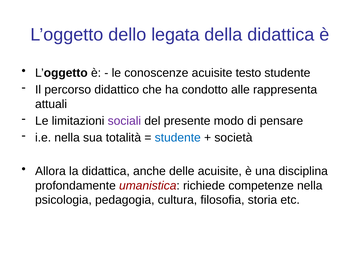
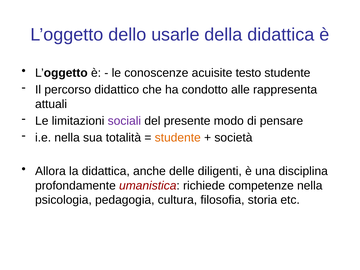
legata: legata -> usarle
studente at (178, 138) colour: blue -> orange
delle acuisite: acuisite -> diligenti
